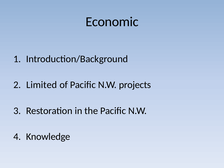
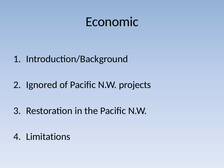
Limited: Limited -> Ignored
Knowledge: Knowledge -> Limitations
